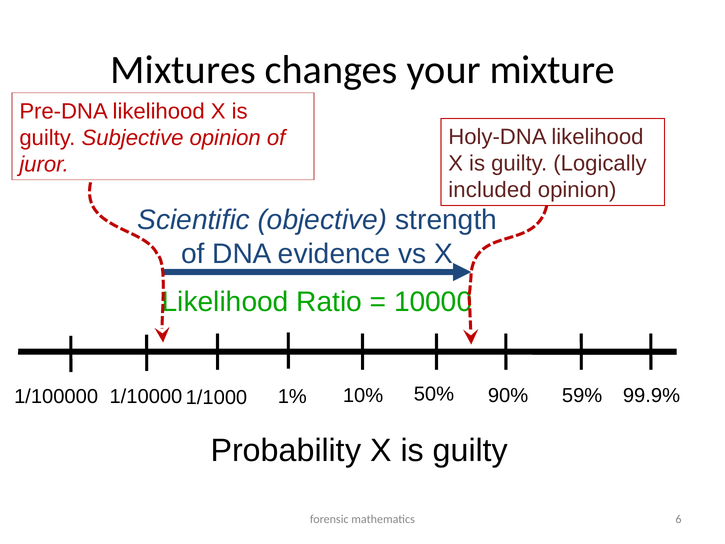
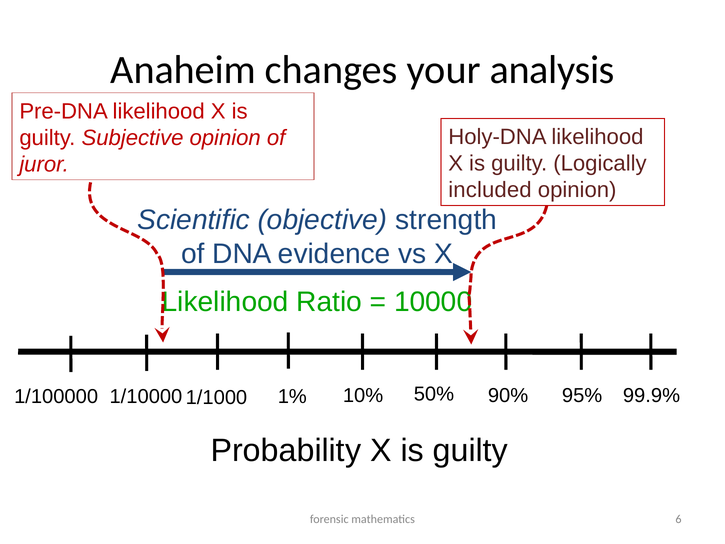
Mixtures: Mixtures -> Anaheim
mixture: mixture -> analysis
59%: 59% -> 95%
